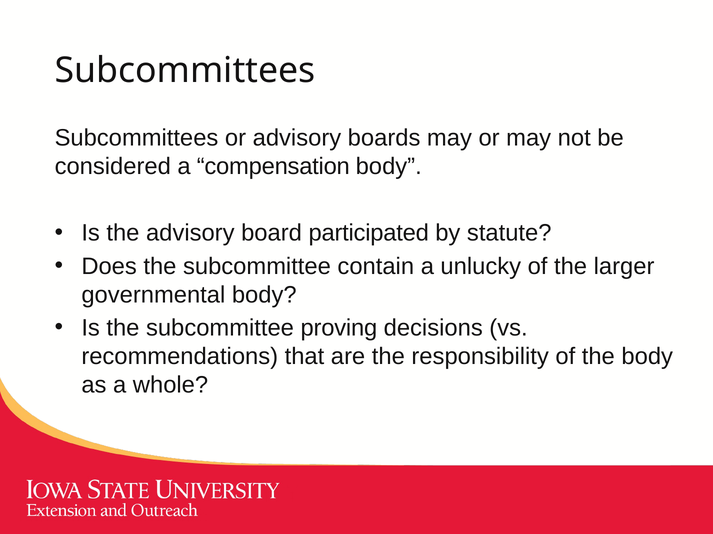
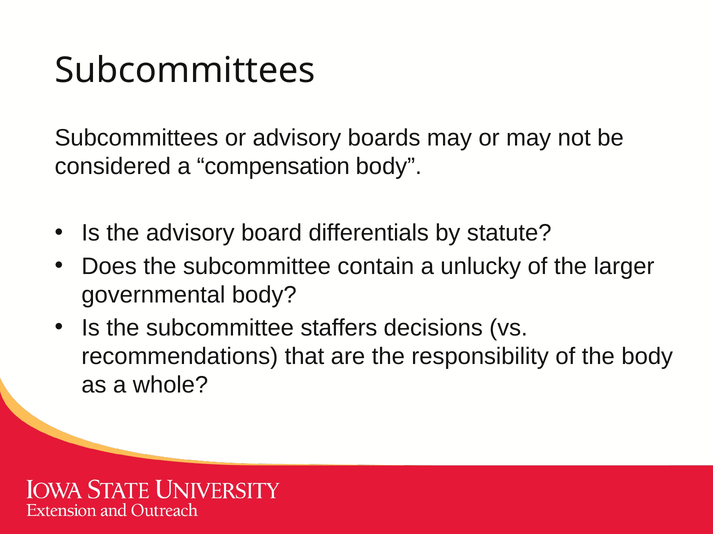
participated: participated -> differentials
proving: proving -> staffers
